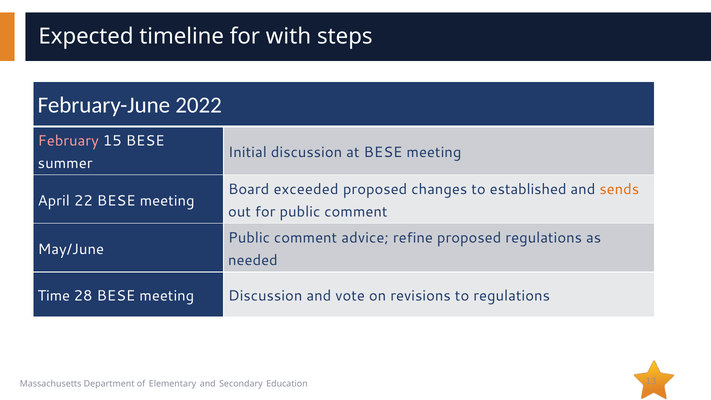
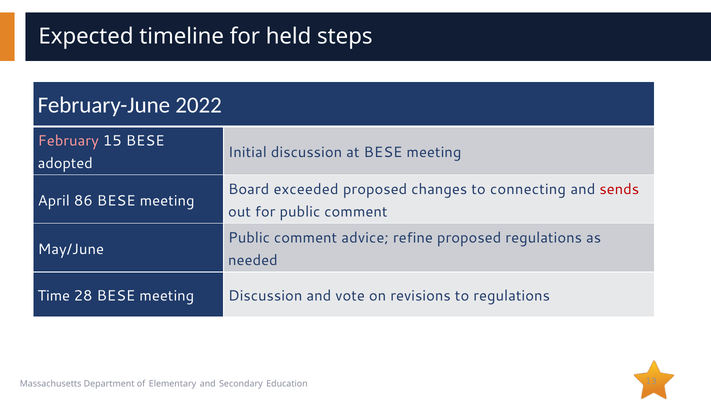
with: with -> held
summer: summer -> adopted
established: established -> connecting
sends colour: orange -> red
22: 22 -> 86
